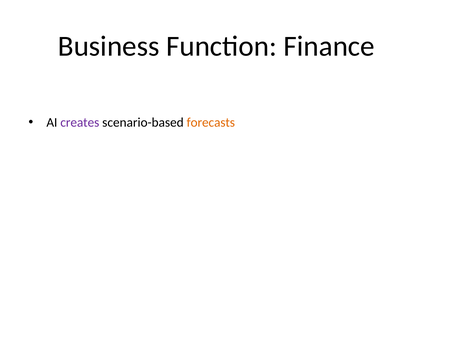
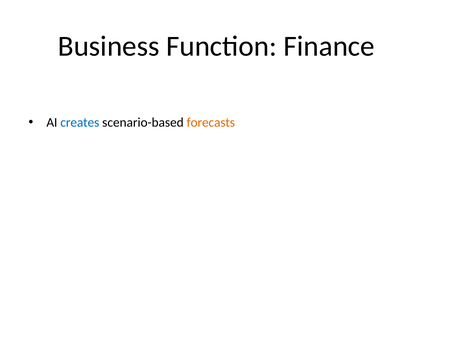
creates colour: purple -> blue
